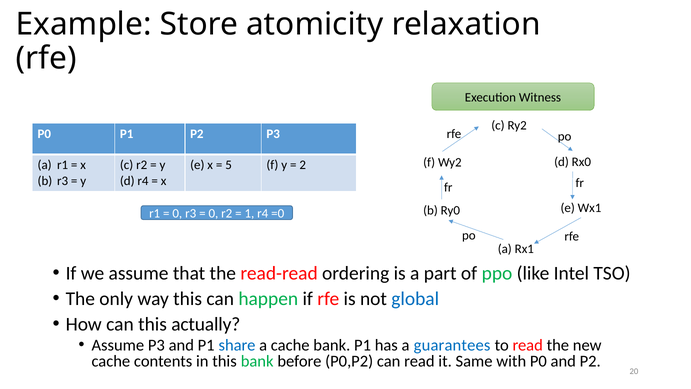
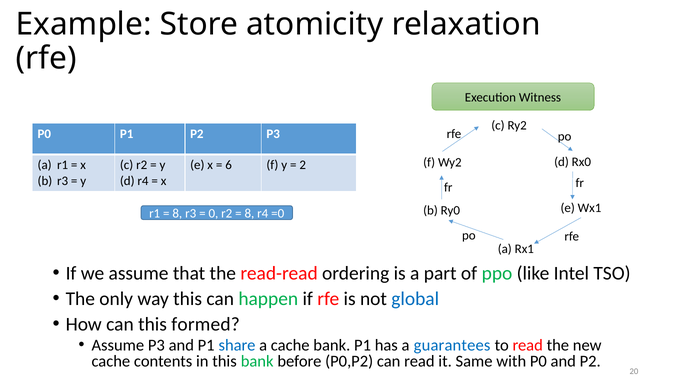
5: 5 -> 6
0 at (177, 213): 0 -> 8
1 at (249, 213): 1 -> 8
actually: actually -> formed
